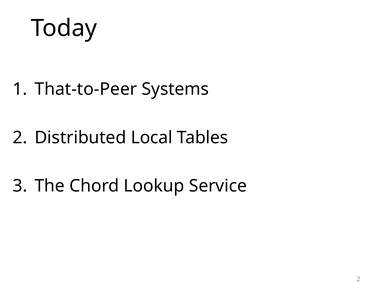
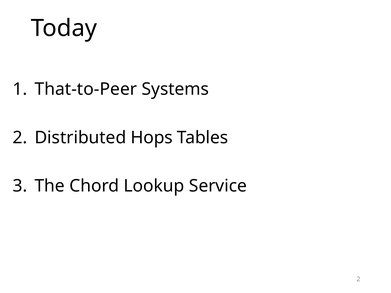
Local: Local -> Hops
